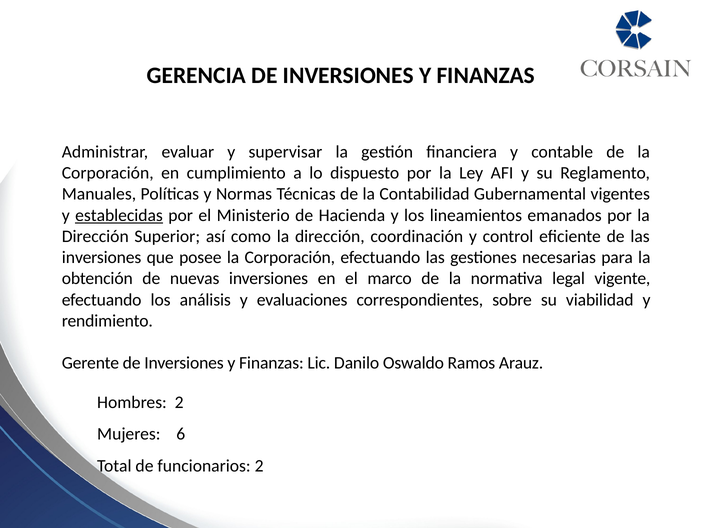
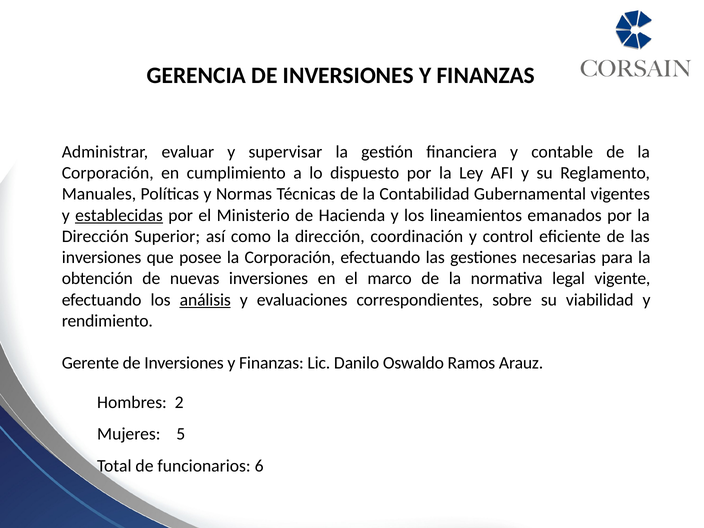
análisis underline: none -> present
6: 6 -> 5
funcionarios 2: 2 -> 6
